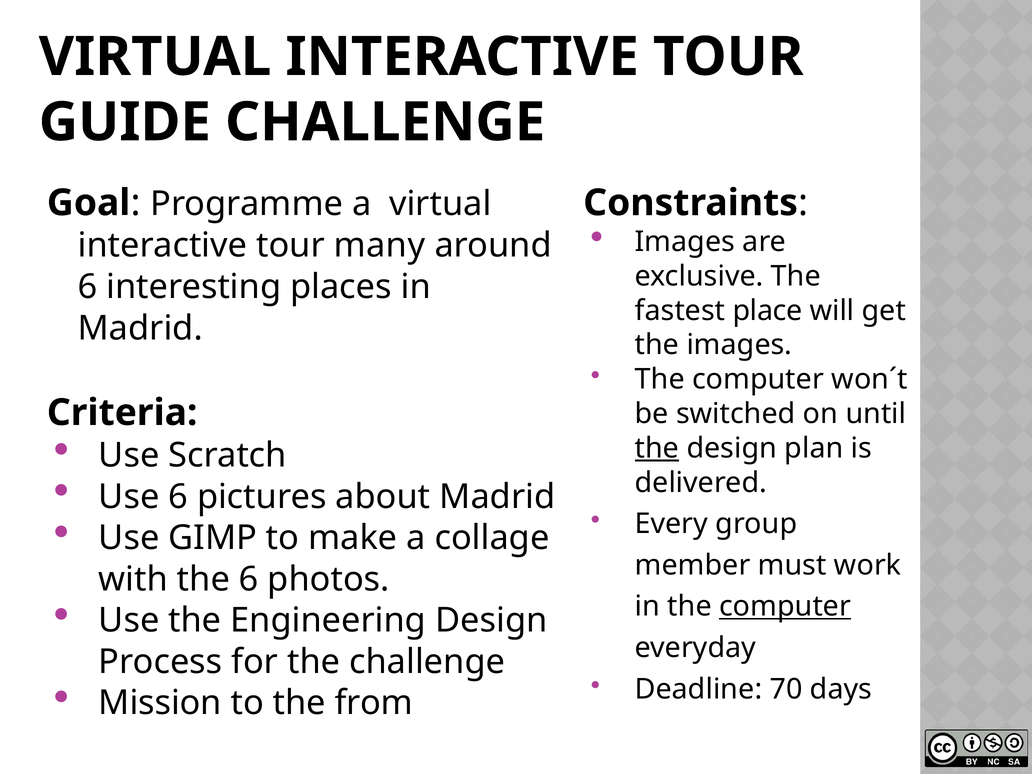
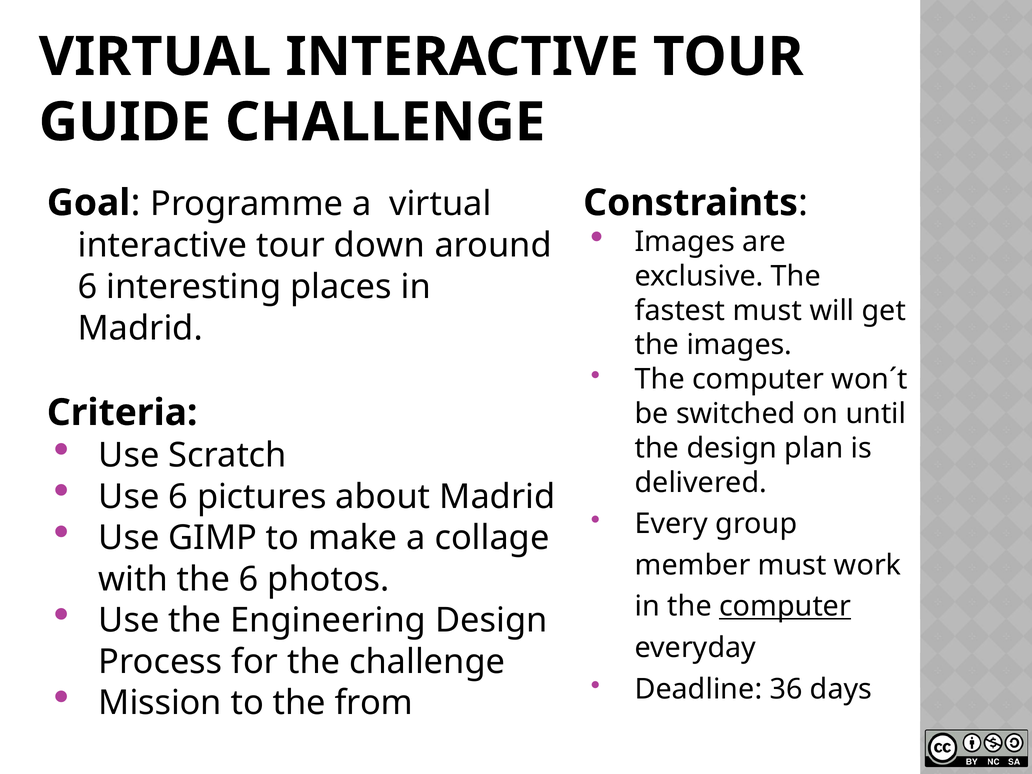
many: many -> down
fastest place: place -> must
the at (657, 448) underline: present -> none
70: 70 -> 36
